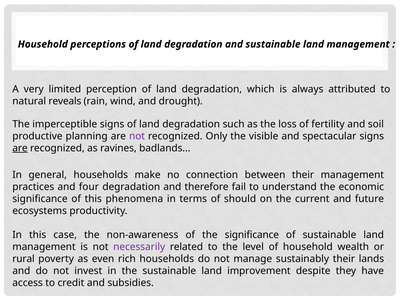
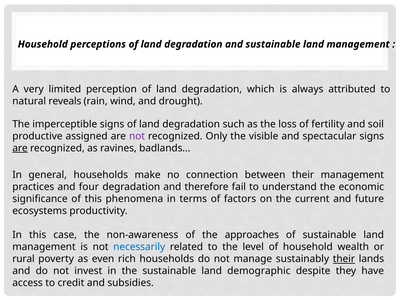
planning: planning -> assigned
should: should -> factors
the significance: significance -> approaches
necessarily colour: purple -> blue
their at (344, 259) underline: none -> present
improvement: improvement -> demographic
